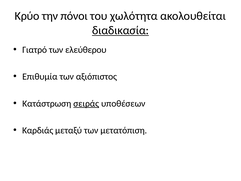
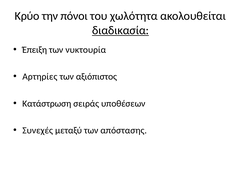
Γιατρό: Γιατρό -> Έπειξη
ελεύθερου: ελεύθερου -> νυκτουρία
Επιθυμία: Επιθυμία -> Αρτηρίες
σειράς underline: present -> none
Καρδιάς: Καρδιάς -> Συνεχές
μετατόπιση: μετατόπιση -> απόστασης
